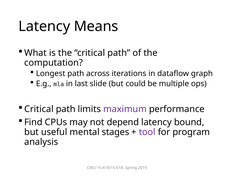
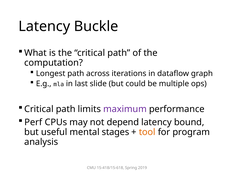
Means: Means -> Buckle
Find: Find -> Perf
tool colour: purple -> orange
